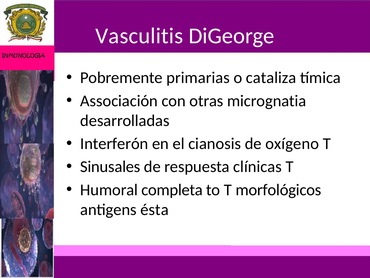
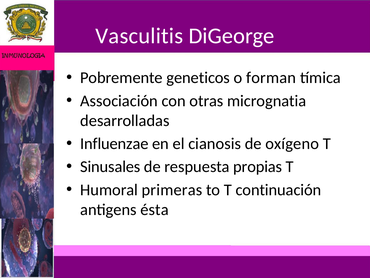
primarias: primarias -> geneticos
cataliza: cataliza -> forman
Interferón: Interferón -> Influenzae
clínicas: clínicas -> propias
completa: completa -> primeras
morfológicos: morfológicos -> continuación
